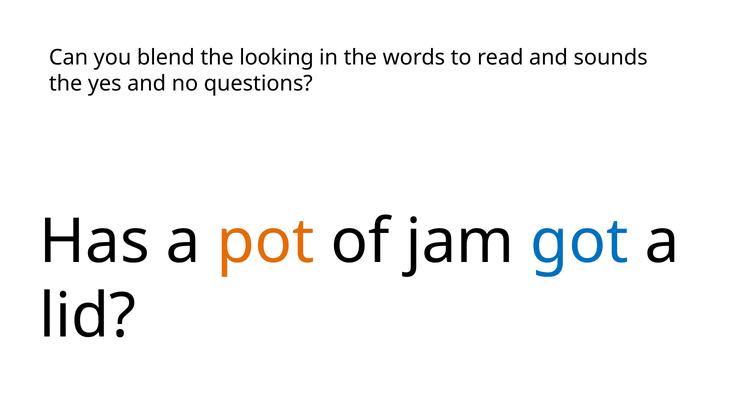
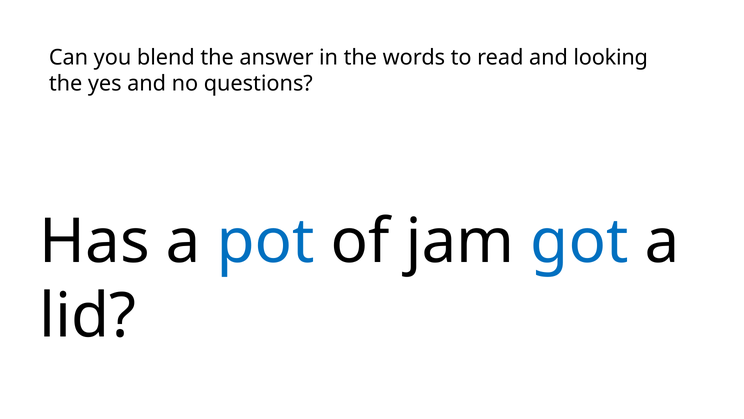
looking: looking -> answer
sounds: sounds -> looking
pot colour: orange -> blue
